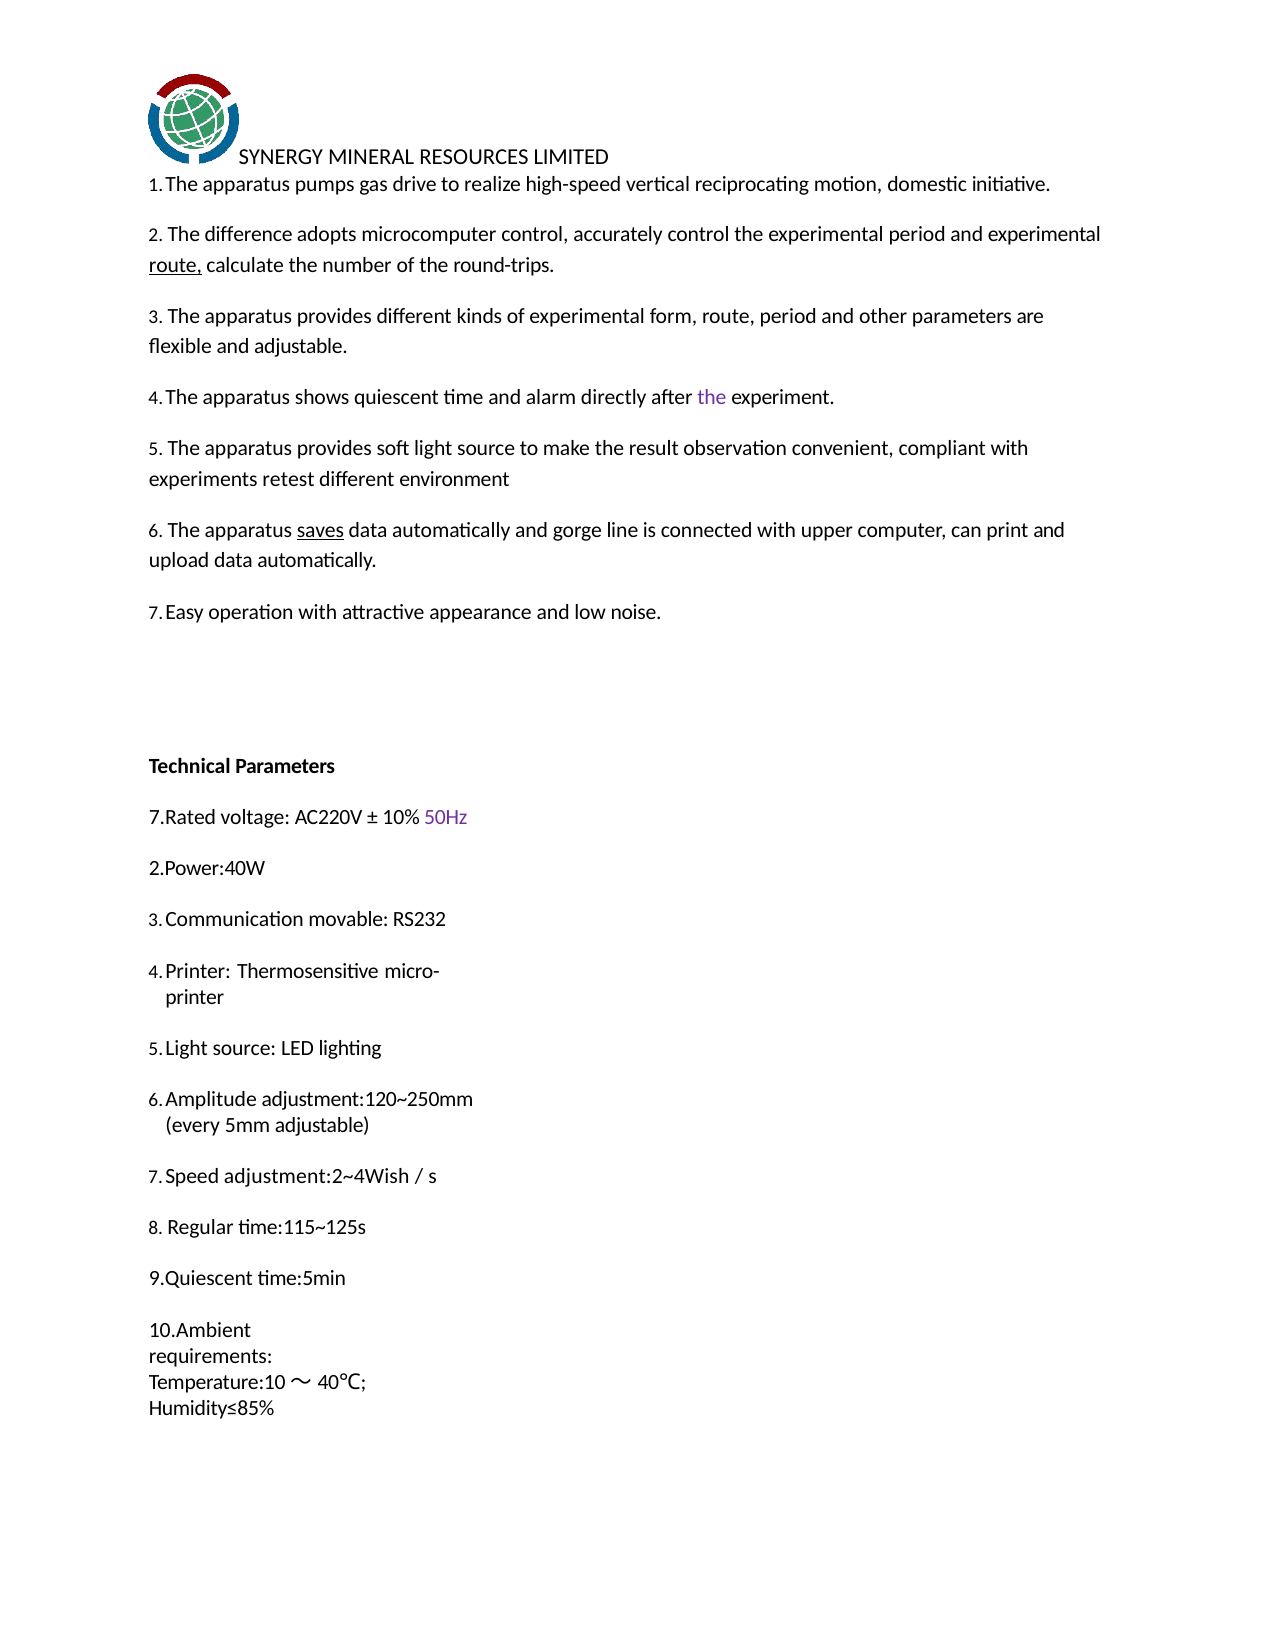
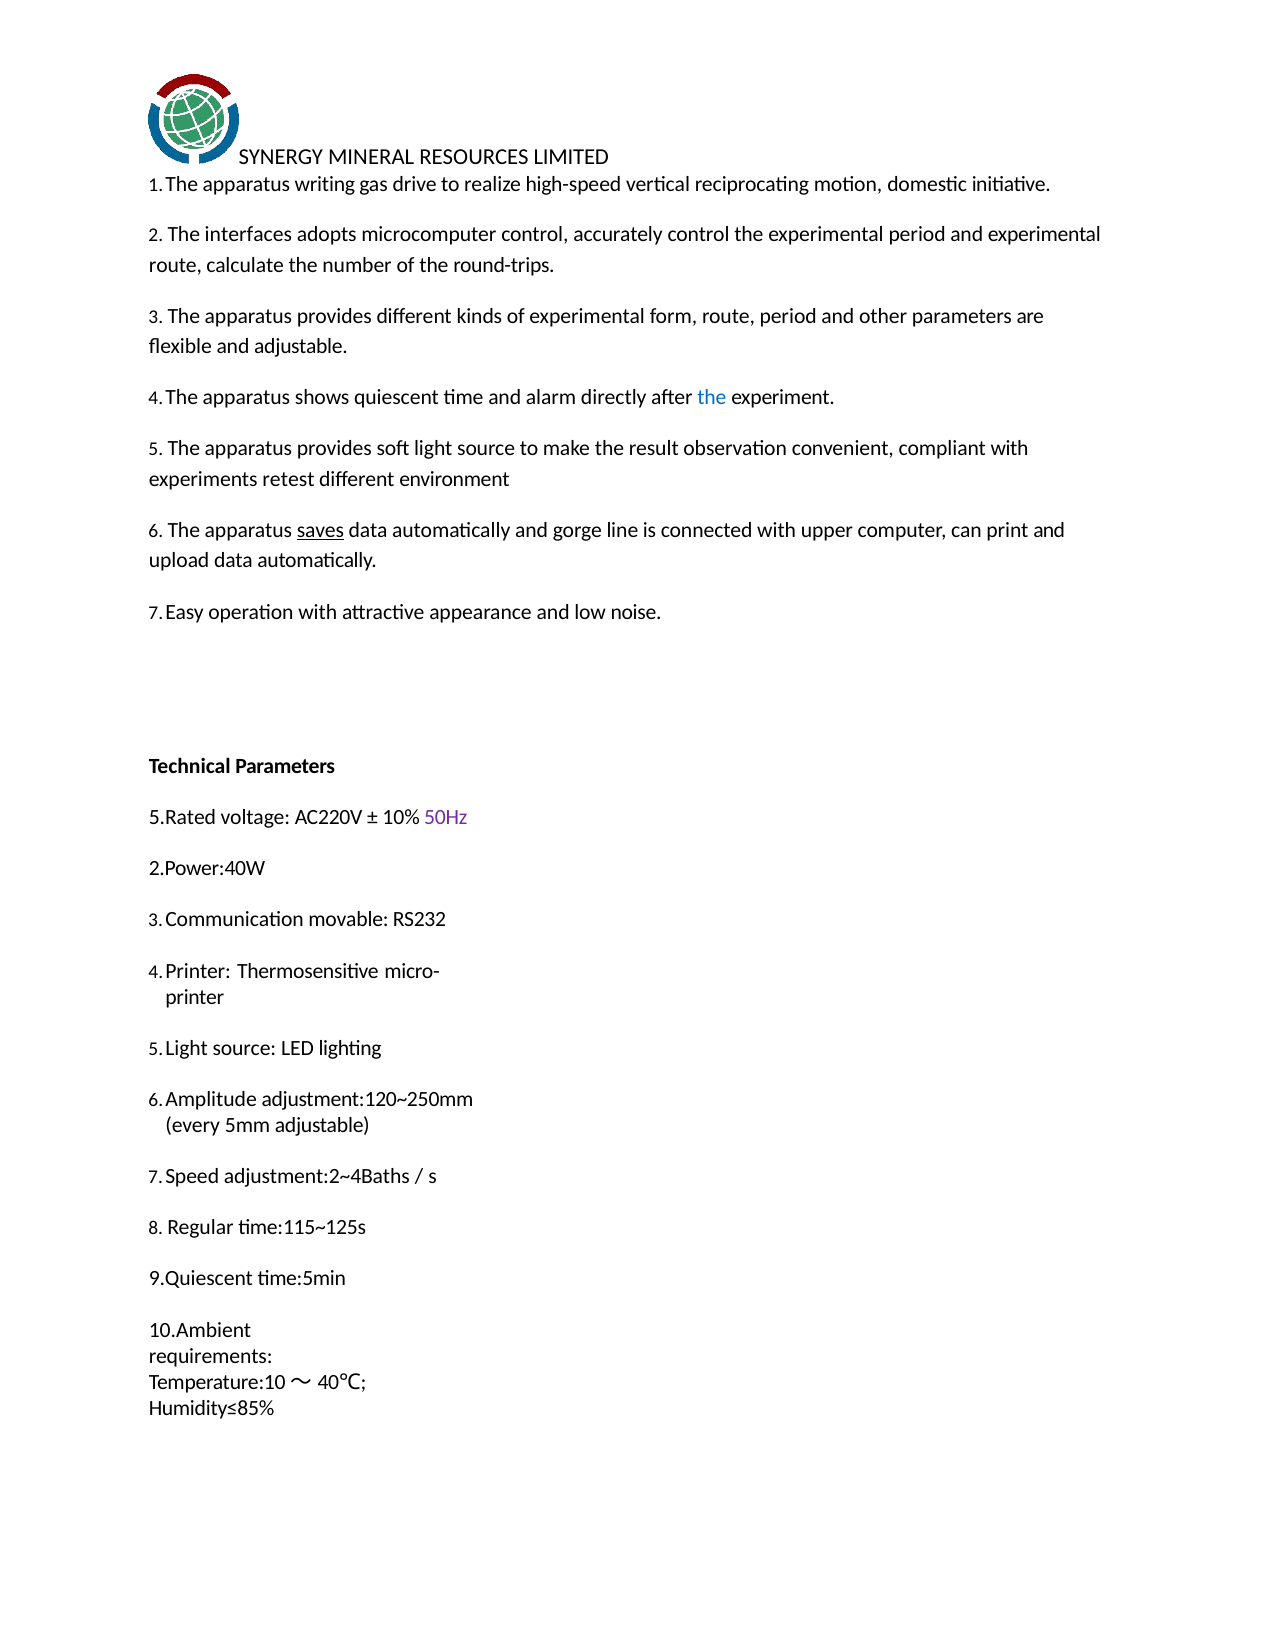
pumps: pumps -> writing
difference: difference -> interfaces
route at (175, 265) underline: present -> none
the at (712, 398) colour: purple -> blue
7.Rated: 7.Rated -> 5.Rated
adjustment:2~4Wish: adjustment:2~4Wish -> adjustment:2~4Baths
